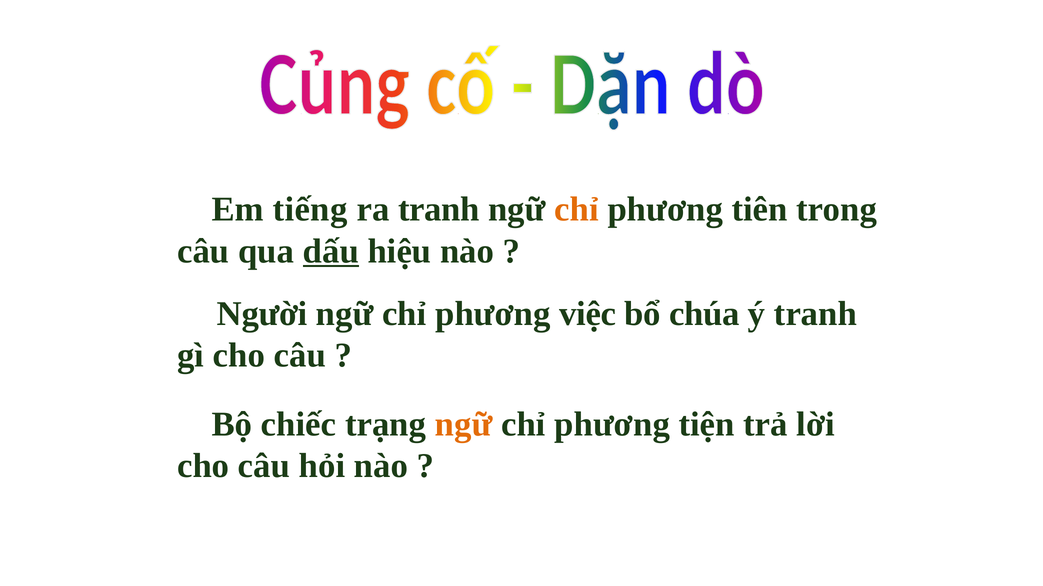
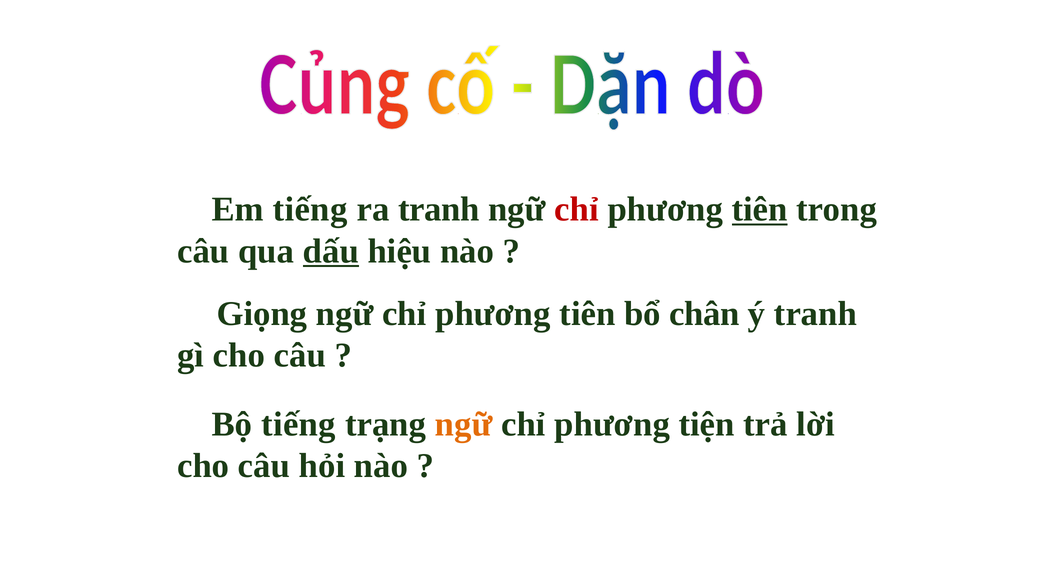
chỉ at (577, 210) colour: orange -> red
tiên at (760, 210) underline: none -> present
Người: Người -> Giọng
việc at (588, 314): việc -> tiên
chúa: chúa -> chân
Bộ chiếc: chiếc -> tiếng
